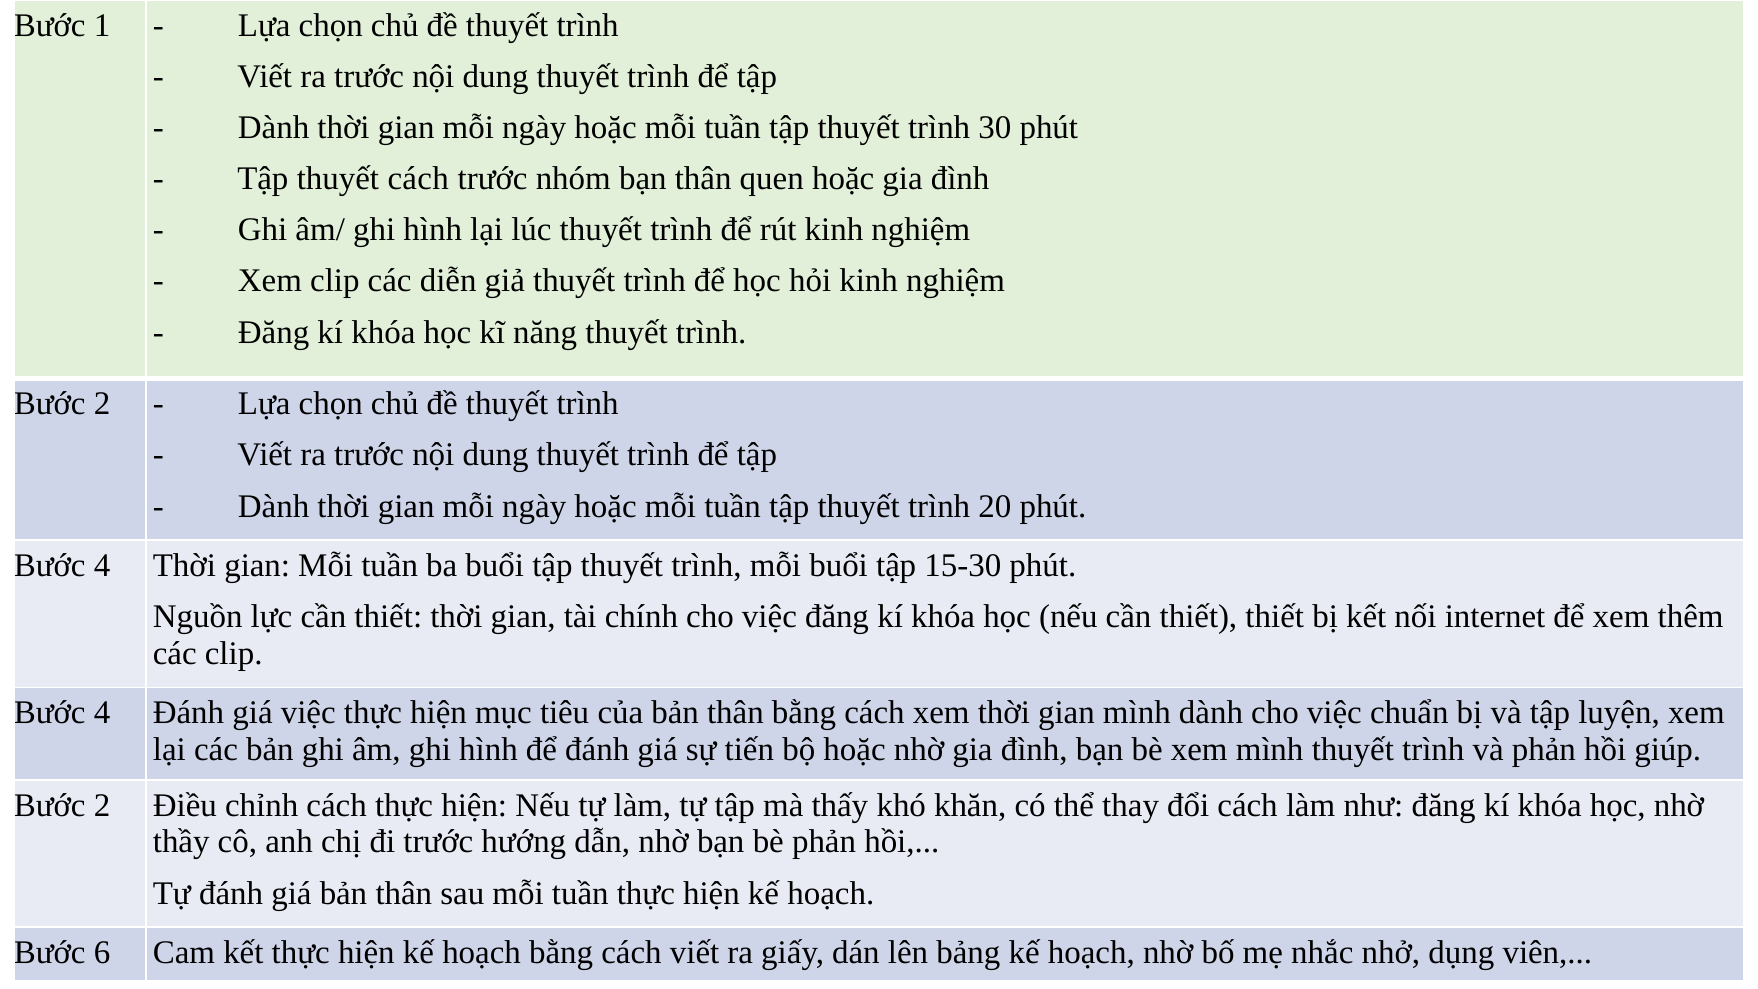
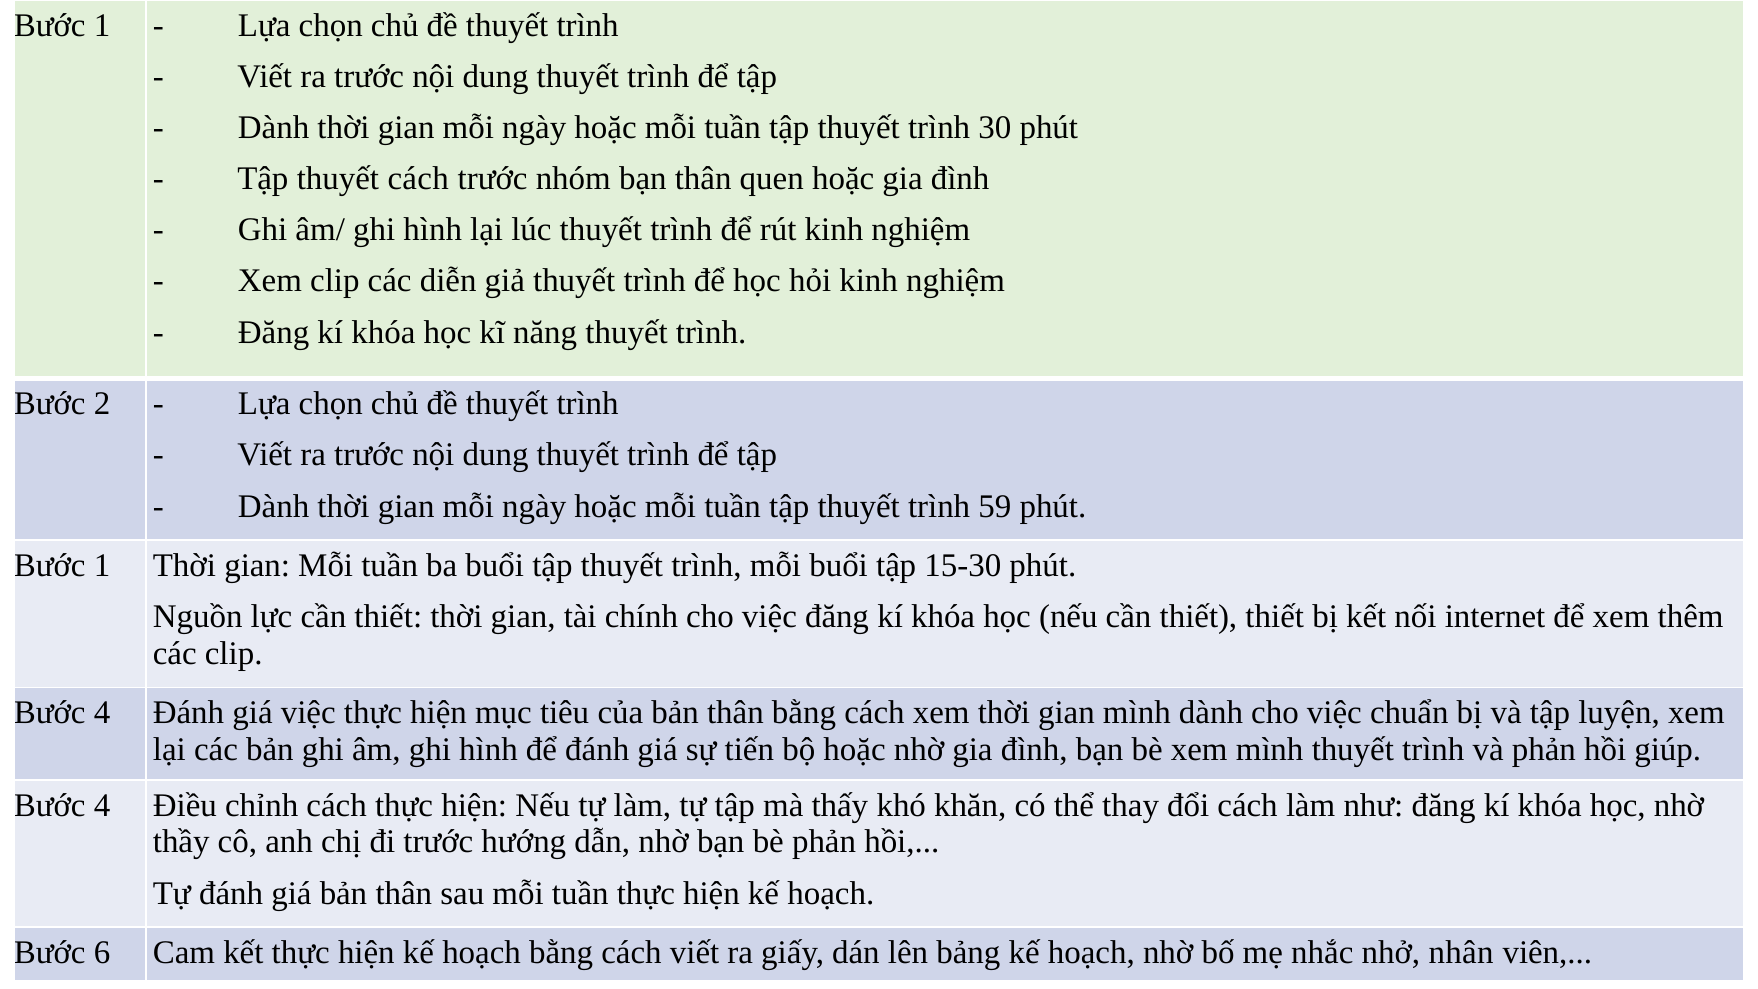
20: 20 -> 59
4 at (102, 566): 4 -> 1
2 at (102, 805): 2 -> 4
dụng: dụng -> nhân
